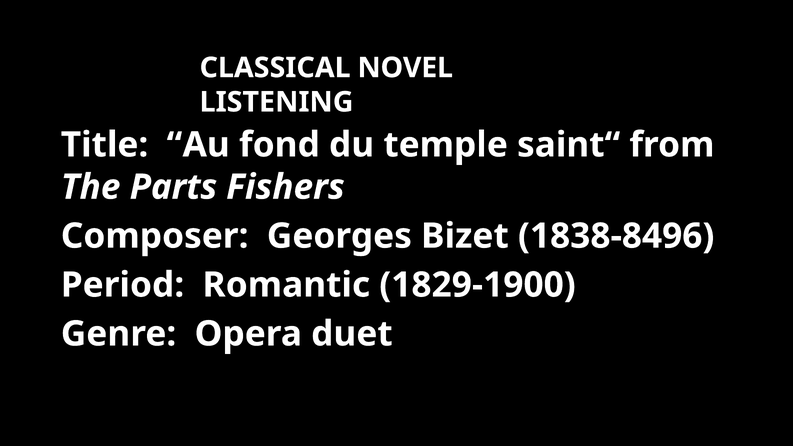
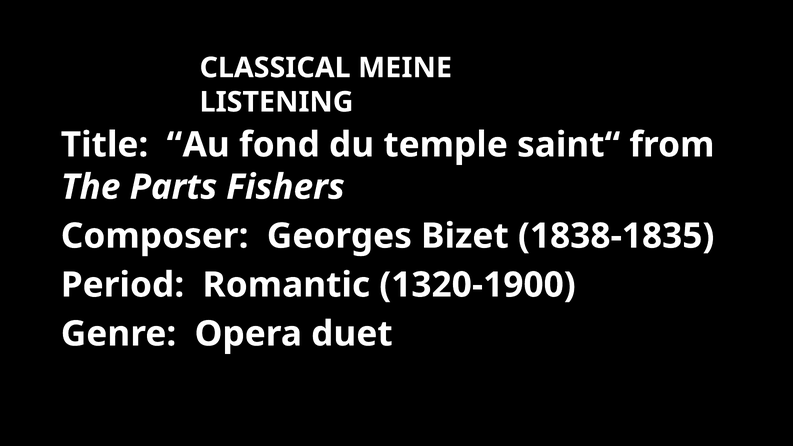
NOVEL: NOVEL -> MEINE
1838-8496: 1838-8496 -> 1838-1835
1829-1900: 1829-1900 -> 1320-1900
